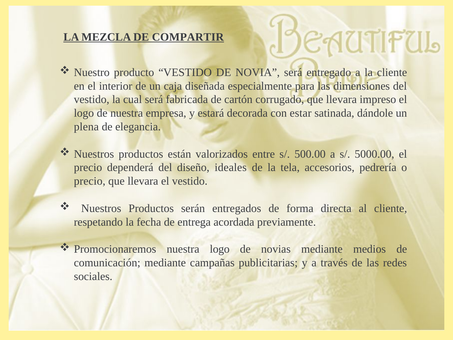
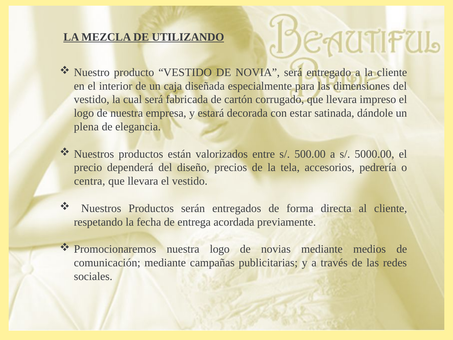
COMPARTIR: COMPARTIR -> UTILIZANDO
ideales: ideales -> precios
precio at (90, 181): precio -> centra
